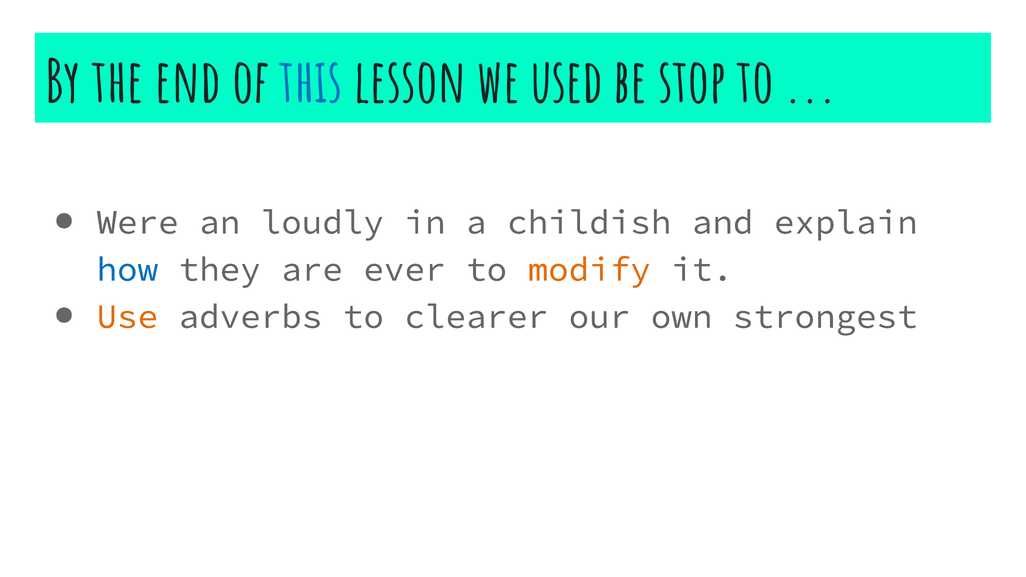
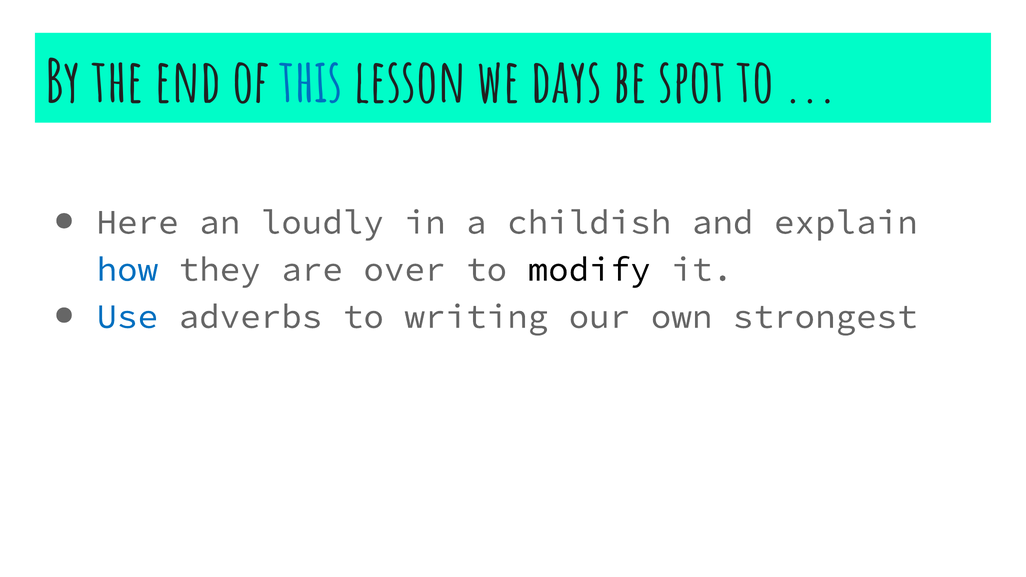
used: used -> days
stop: stop -> spot
Were: Were -> Here
ever: ever -> over
modify colour: orange -> black
Use colour: orange -> blue
clearer: clearer -> writing
